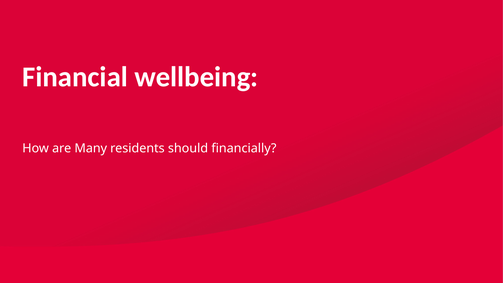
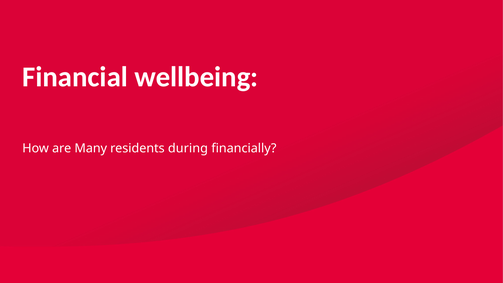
should: should -> during
